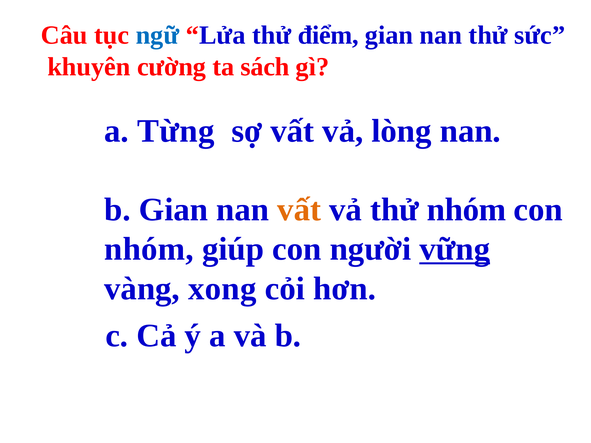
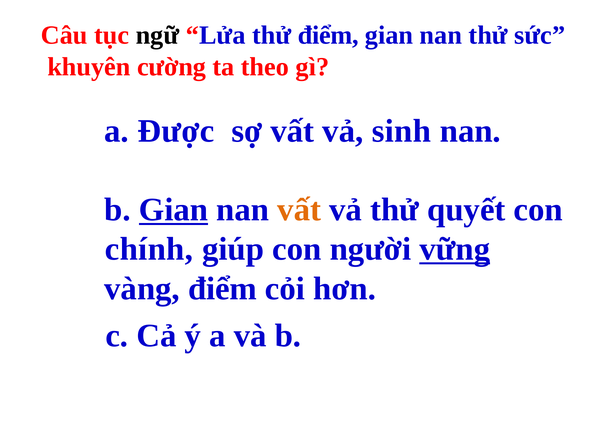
ngữ colour: blue -> black
sách: sách -> theo
Từng: Từng -> Được
lòng: lòng -> sinh
Gian at (173, 210) underline: none -> present
thử nhóm: nhóm -> quyết
nhóm at (149, 249): nhóm -> chính
vàng xong: xong -> điểm
